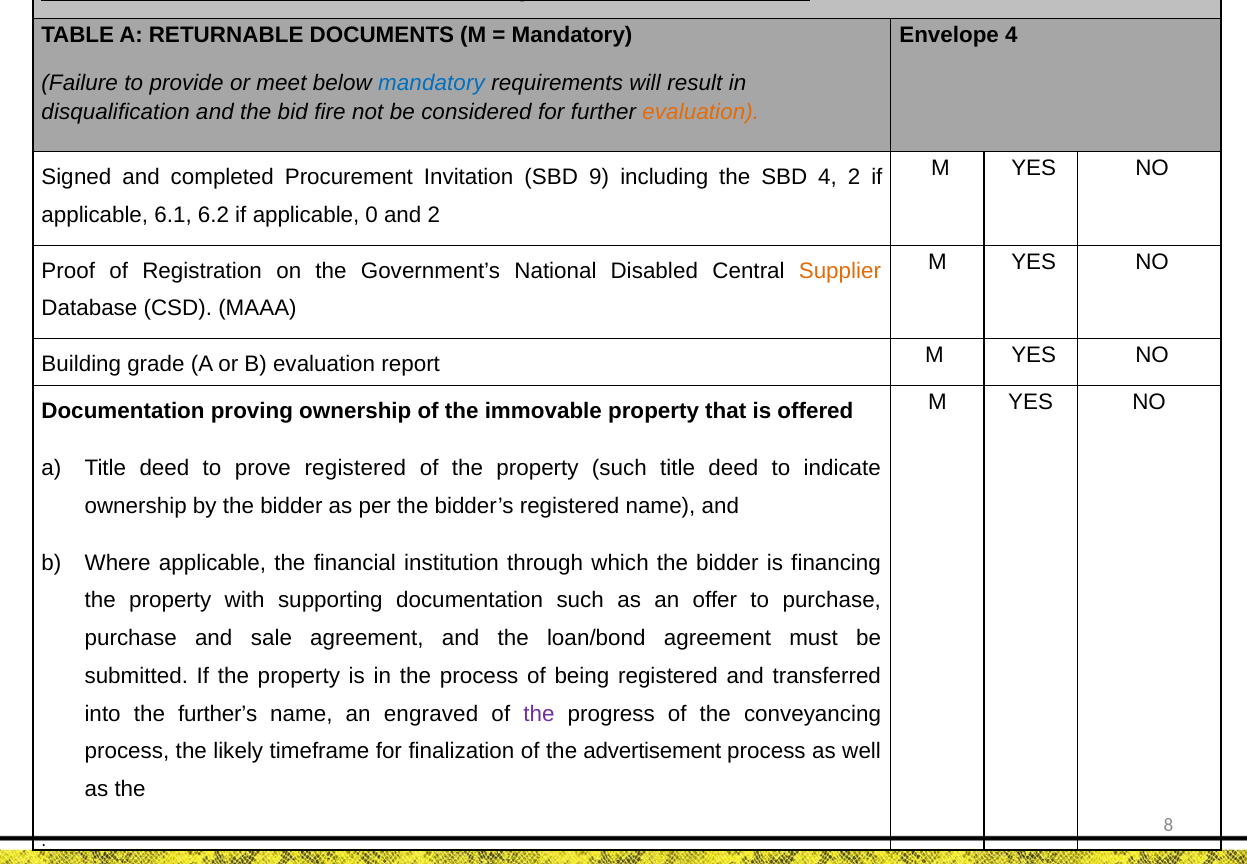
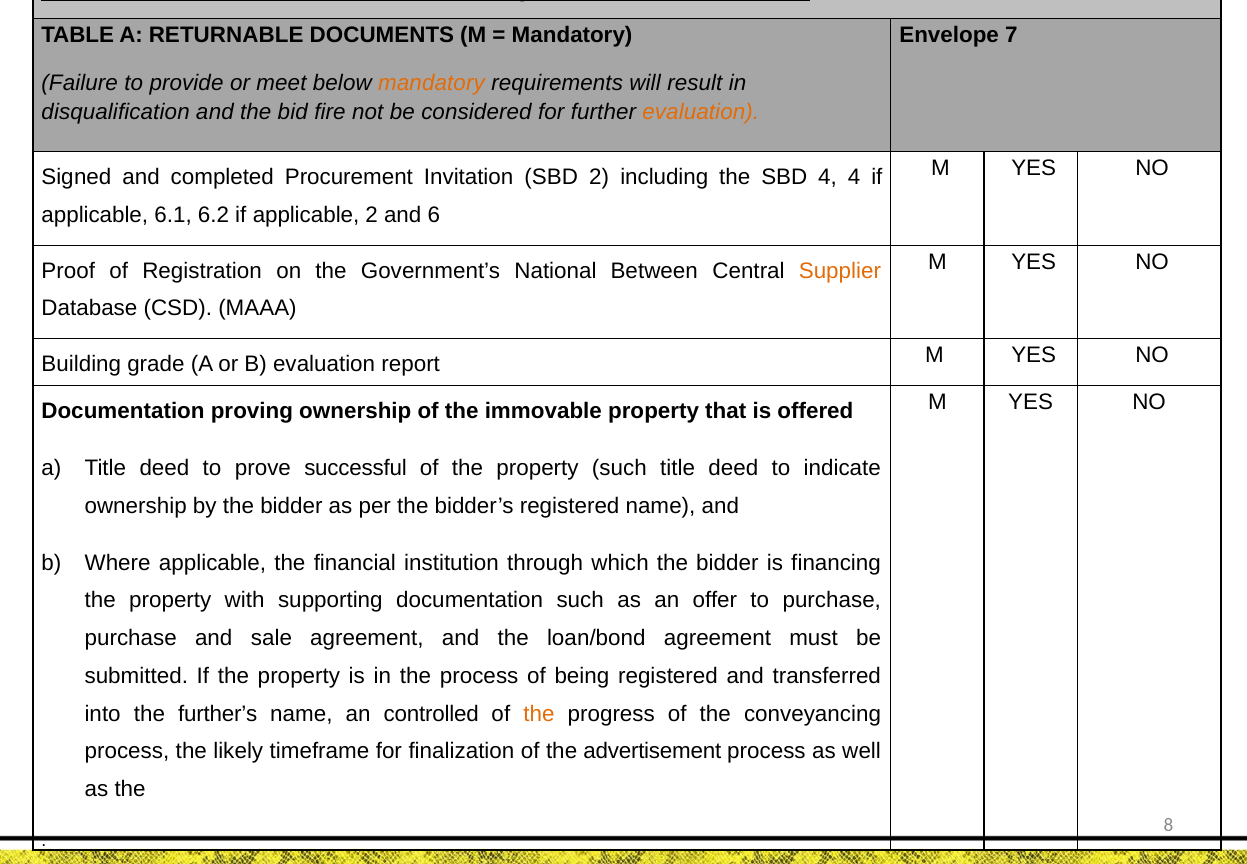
Envelope 4: 4 -> 7
mandatory at (431, 83) colour: blue -> orange
SBD 9: 9 -> 2
4 2: 2 -> 4
applicable 0: 0 -> 2
and 2: 2 -> 6
Disabled: Disabled -> Between
prove registered: registered -> successful
engraved: engraved -> controlled
the at (539, 713) colour: purple -> orange
